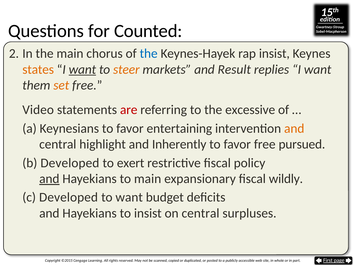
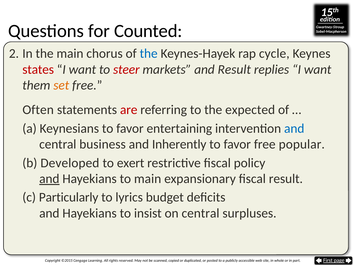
rap insist: insist -> cycle
states colour: orange -> red
want at (82, 69) underline: present -> none
steer colour: orange -> red
Video: Video -> Often
excessive: excessive -> expected
and at (294, 128) colour: orange -> blue
highlight: highlight -> business
pursued: pursued -> popular
fiscal wildly: wildly -> result
c Developed: Developed -> Particularly
to want: want -> lyrics
